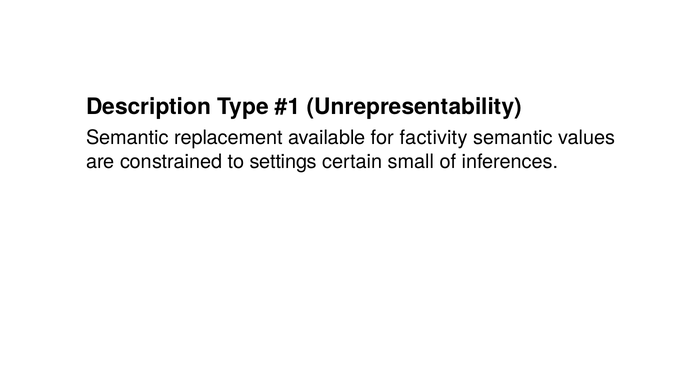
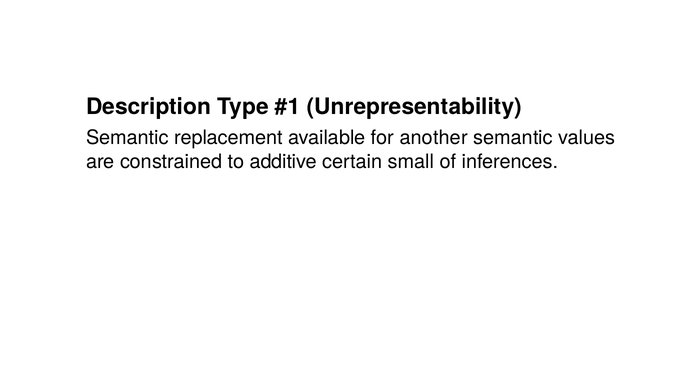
factivity: factivity -> another
settings: settings -> additive
